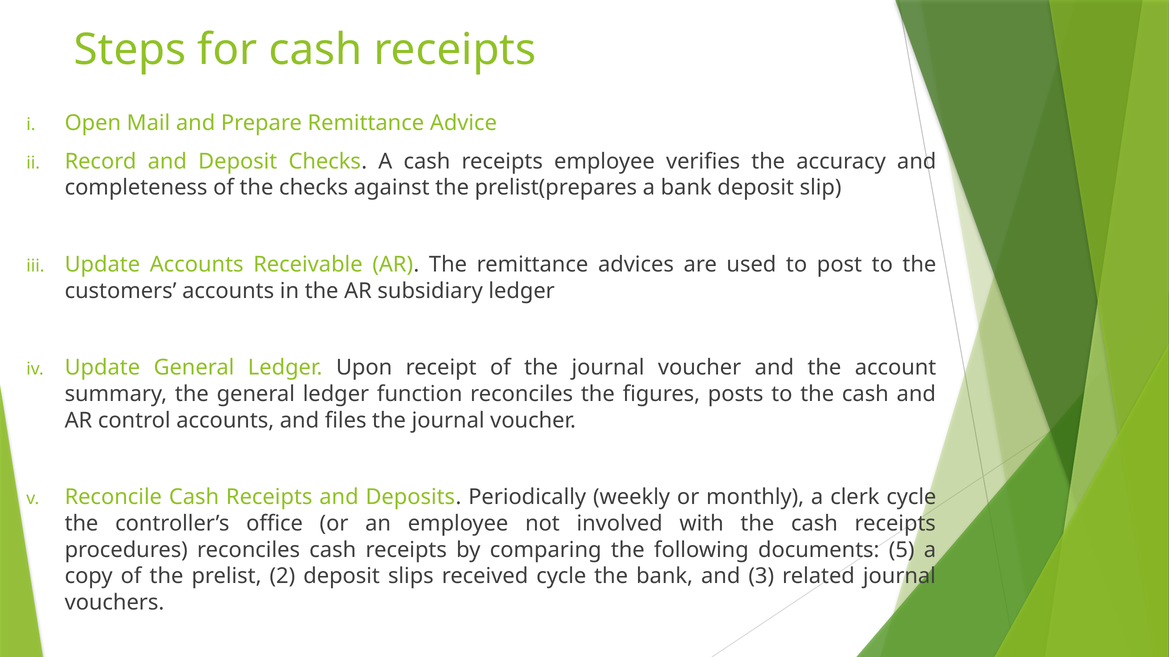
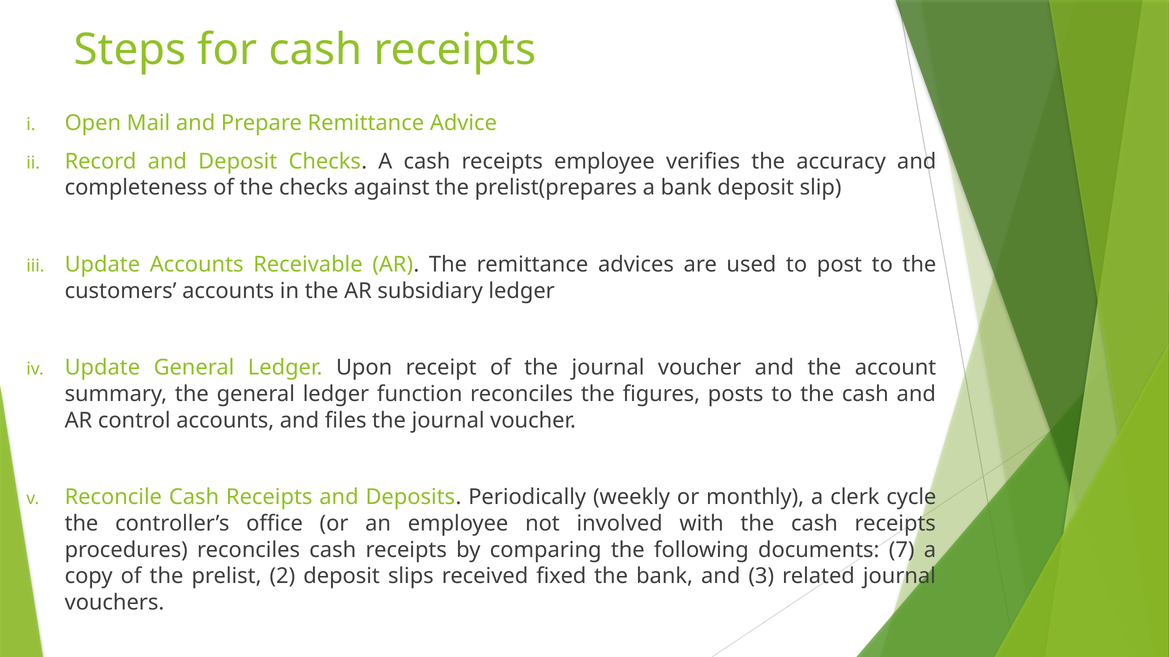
5: 5 -> 7
received cycle: cycle -> fixed
